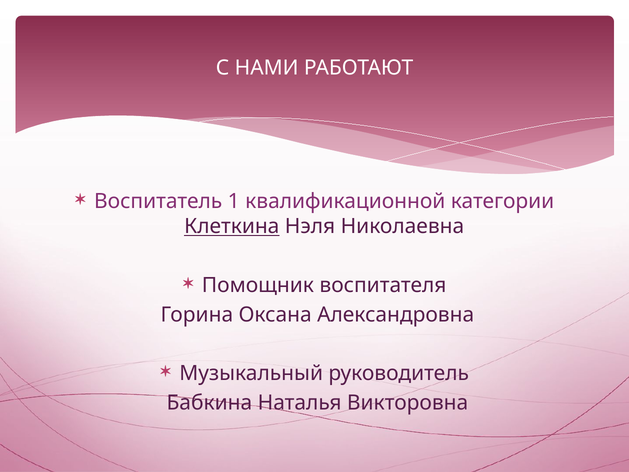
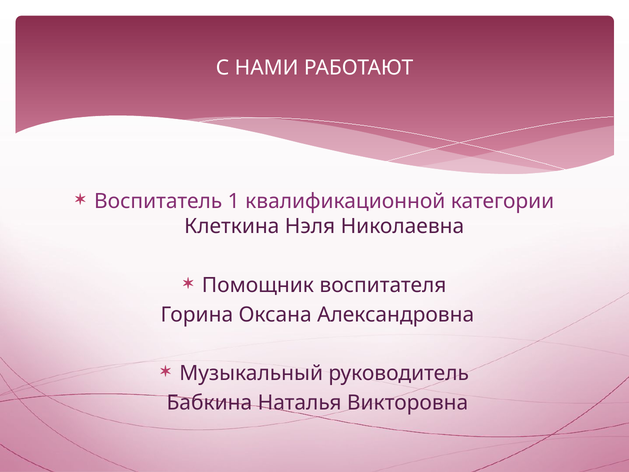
Клеткина underline: present -> none
